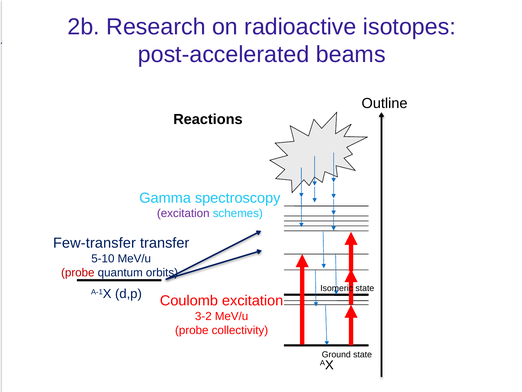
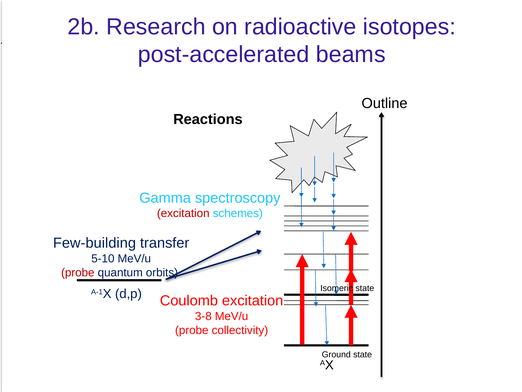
excitation at (183, 213) colour: purple -> red
Few-transfer: Few-transfer -> Few-building
3-2: 3-2 -> 3-8
